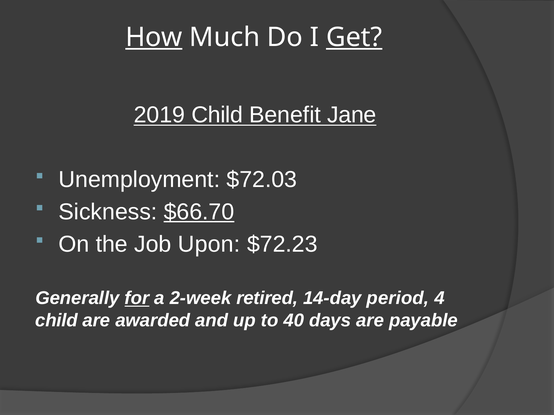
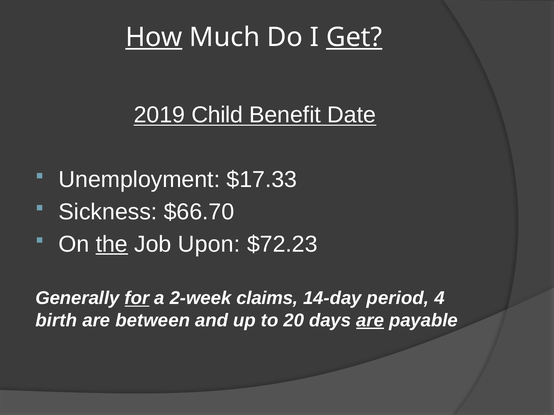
Jane: Jane -> Date
$72.03: $72.03 -> $17.33
$66.70 underline: present -> none
the underline: none -> present
retired: retired -> claims
child at (56, 321): child -> birth
awarded: awarded -> between
40: 40 -> 20
are at (370, 321) underline: none -> present
